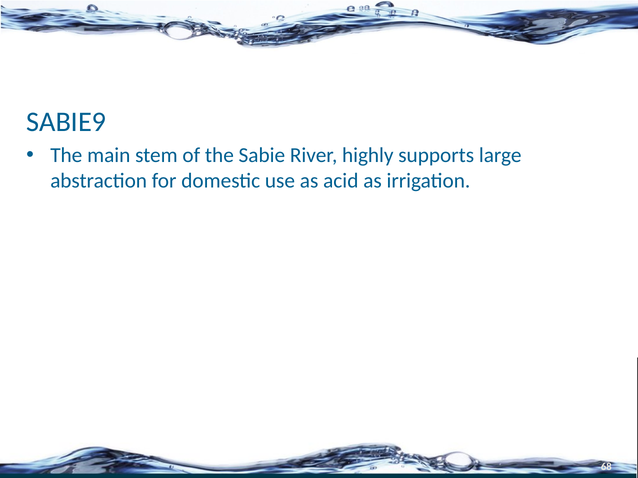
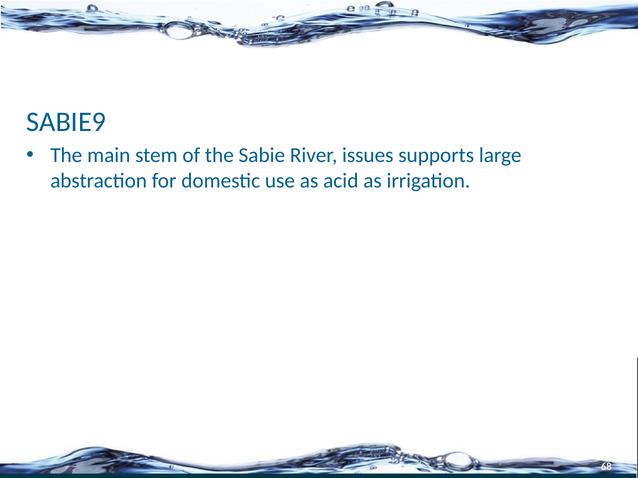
highly: highly -> issues
